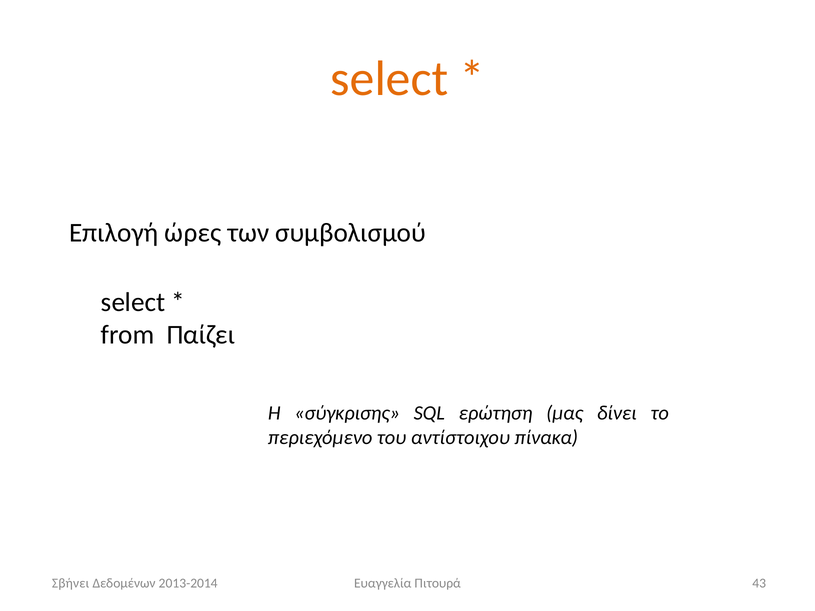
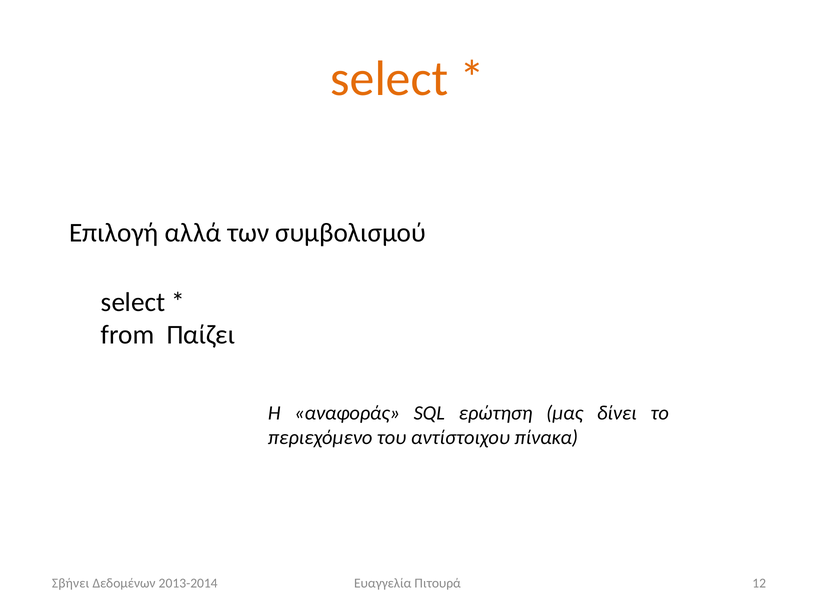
ώρες: ώρες -> αλλά
σύγκρισης: σύγκρισης -> αναφοράς
43: 43 -> 12
